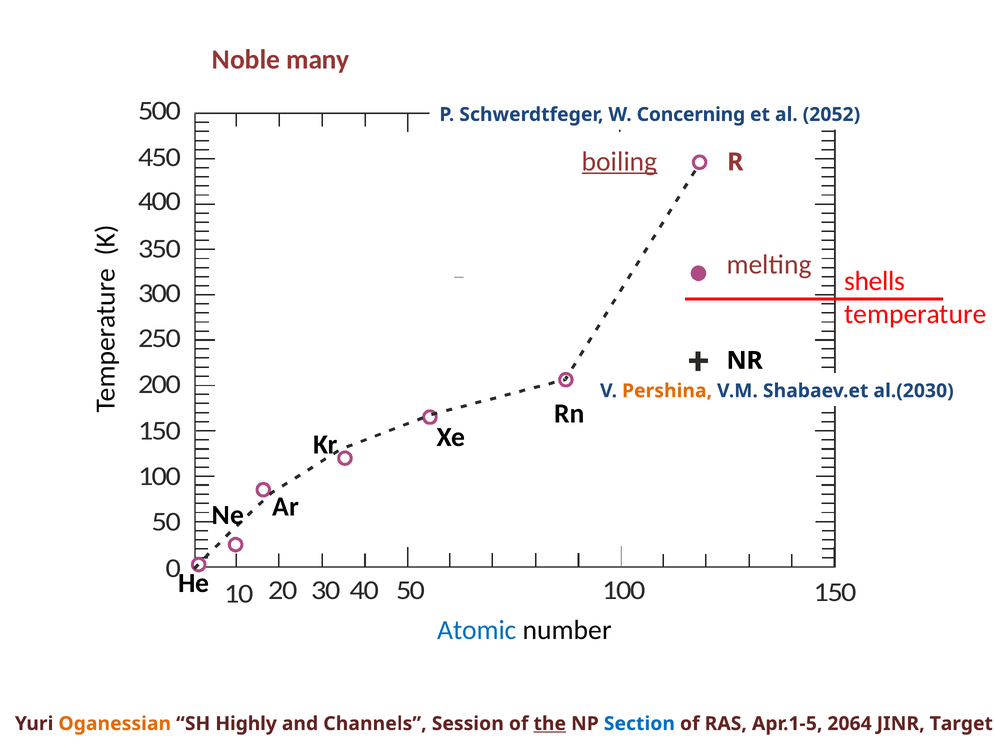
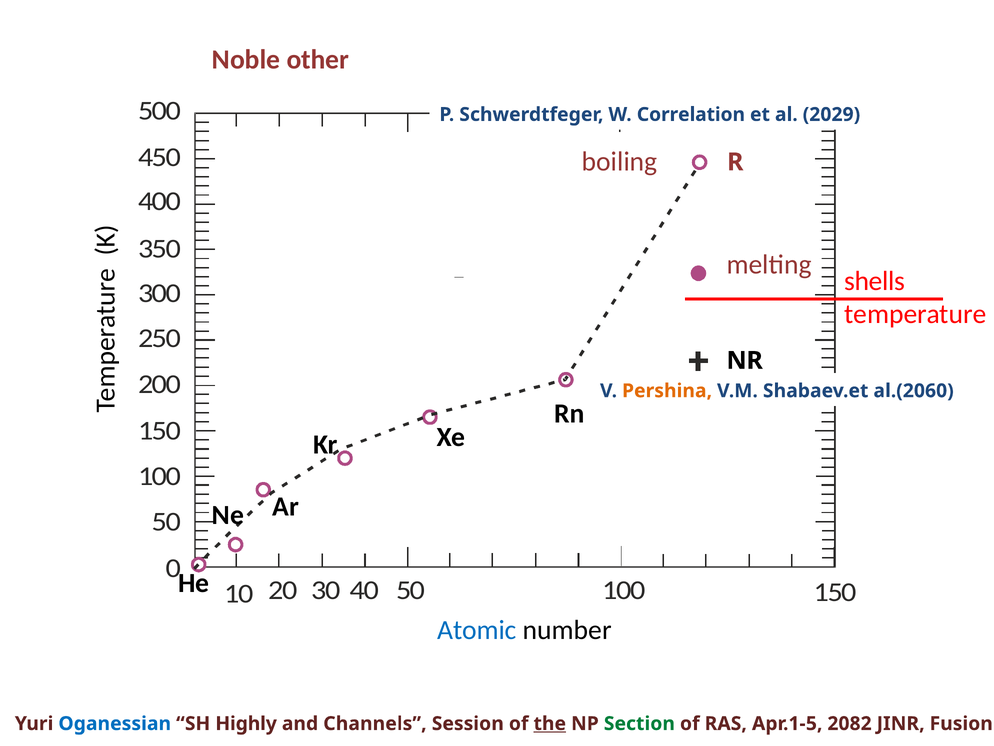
many: many -> other
Concerning: Concerning -> Correlation
2052: 2052 -> 2029
boiling underline: present -> none
al.(2030: al.(2030 -> al.(2060
Oganessian colour: orange -> blue
Section colour: blue -> green
2064: 2064 -> 2082
Target: Target -> Fusion
